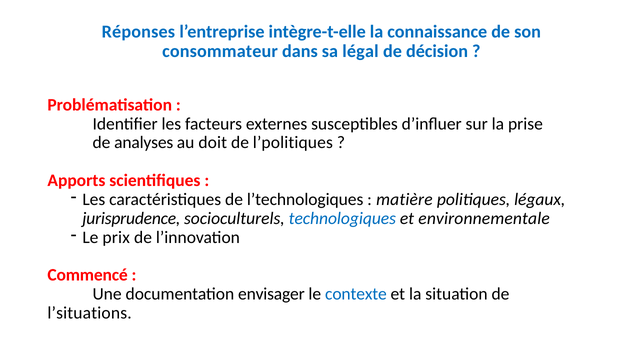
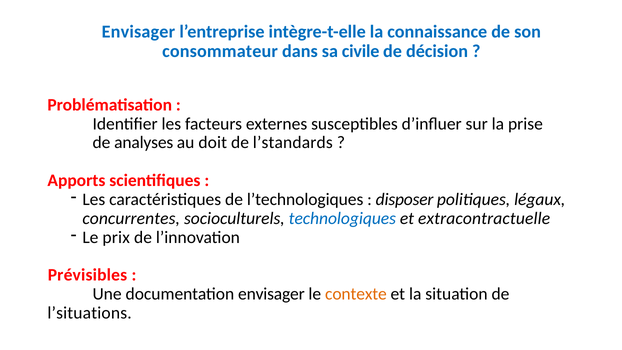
Réponses at (138, 32): Réponses -> Envisager
légal: légal -> civile
l’politiques: l’politiques -> l’standards
matière: matière -> disposer
jurisprudence: jurisprudence -> concurrentes
environnementale: environnementale -> extracontractuelle
Commencé: Commencé -> Prévisibles
contexte colour: blue -> orange
